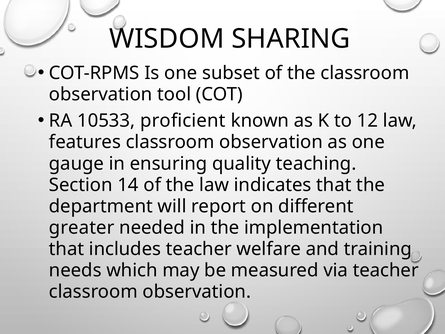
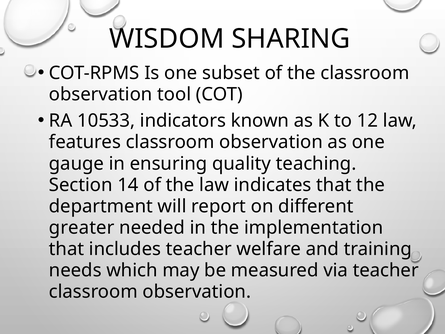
proficient: proficient -> indicators
